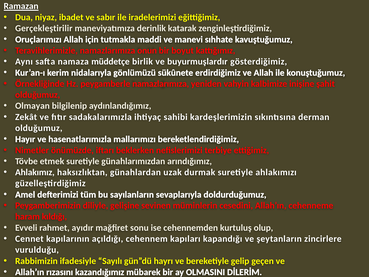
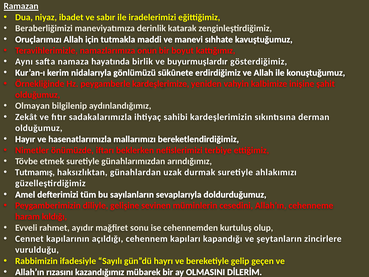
Gerçekleştirilir: Gerçekleştirilir -> Beraberliğimizi
müddetçe: müddetçe -> hayatında
peygamberle namazlarımıza: namazlarımıza -> kardeşlerimize
Ahlakımız: Ahlakımız -> Tutmamış
